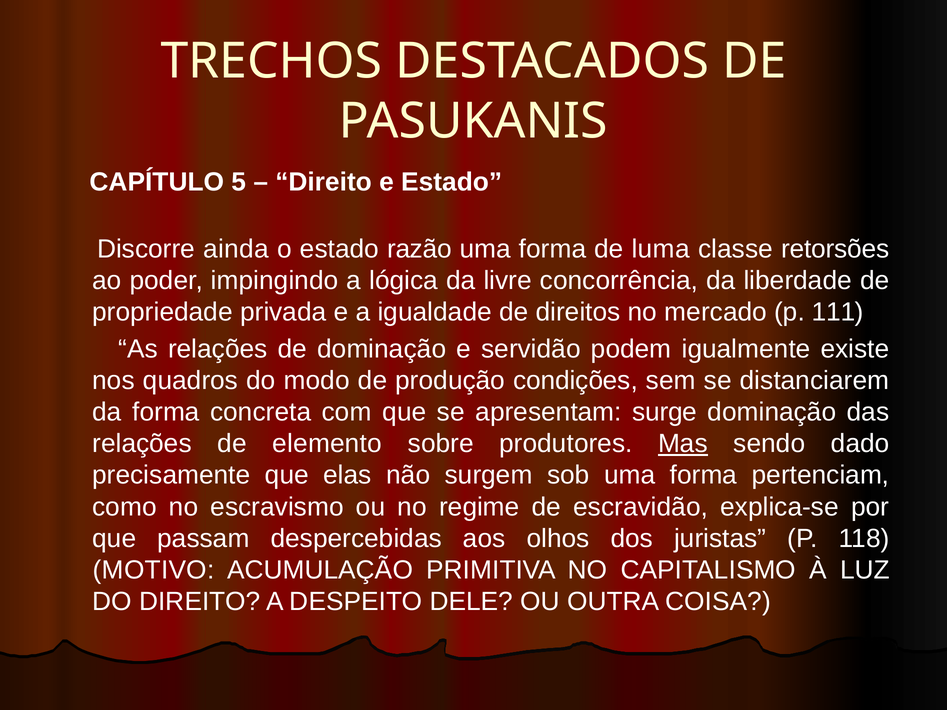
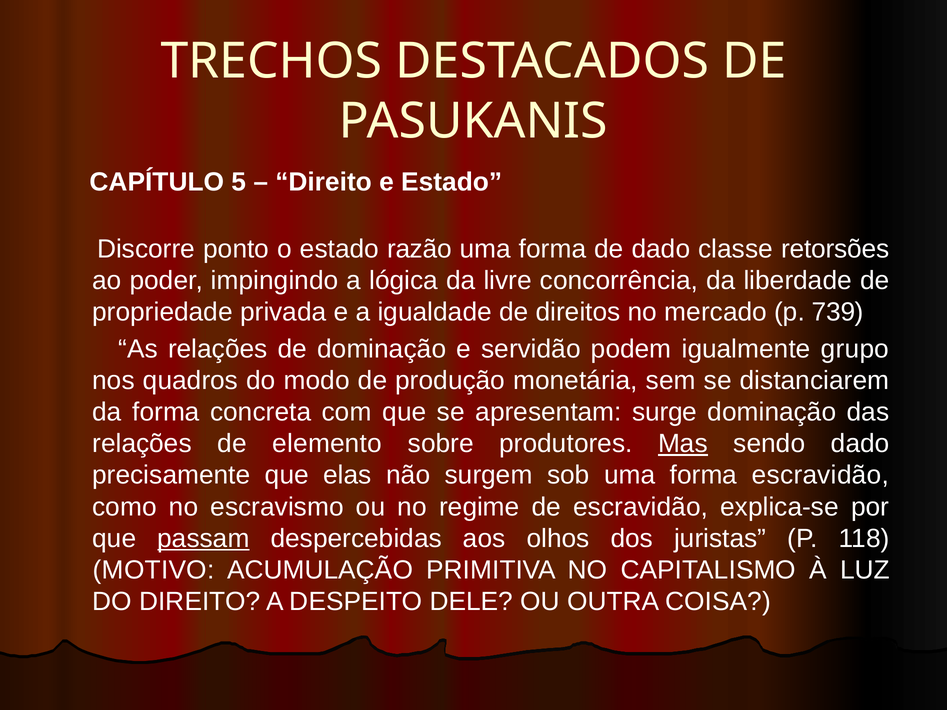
ainda: ainda -> ponto
de luma: luma -> dado
111: 111 -> 739
existe: existe -> grupo
condições: condições -> monetária
forma pertenciam: pertenciam -> escravidão
passam underline: none -> present
